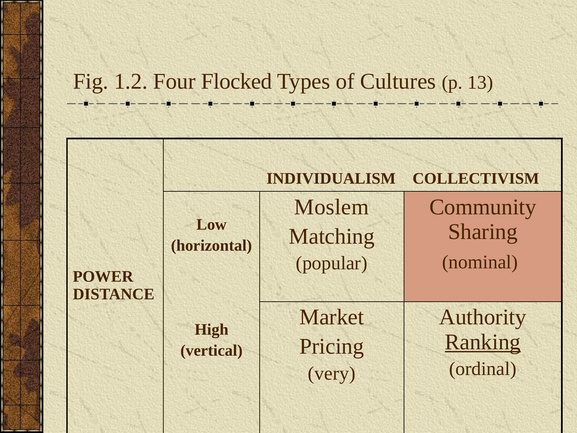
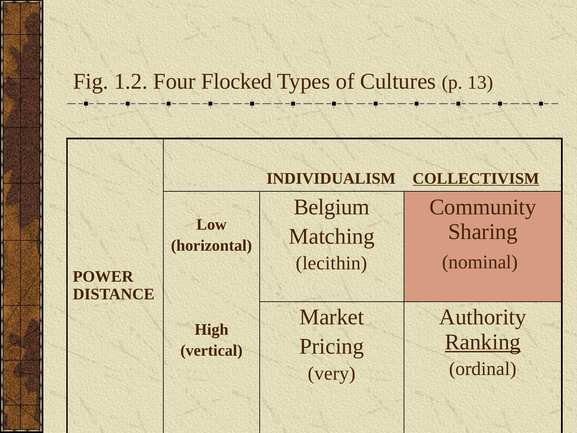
COLLECTIVISM underline: none -> present
Moslem: Moslem -> Belgium
popular: popular -> lecithin
